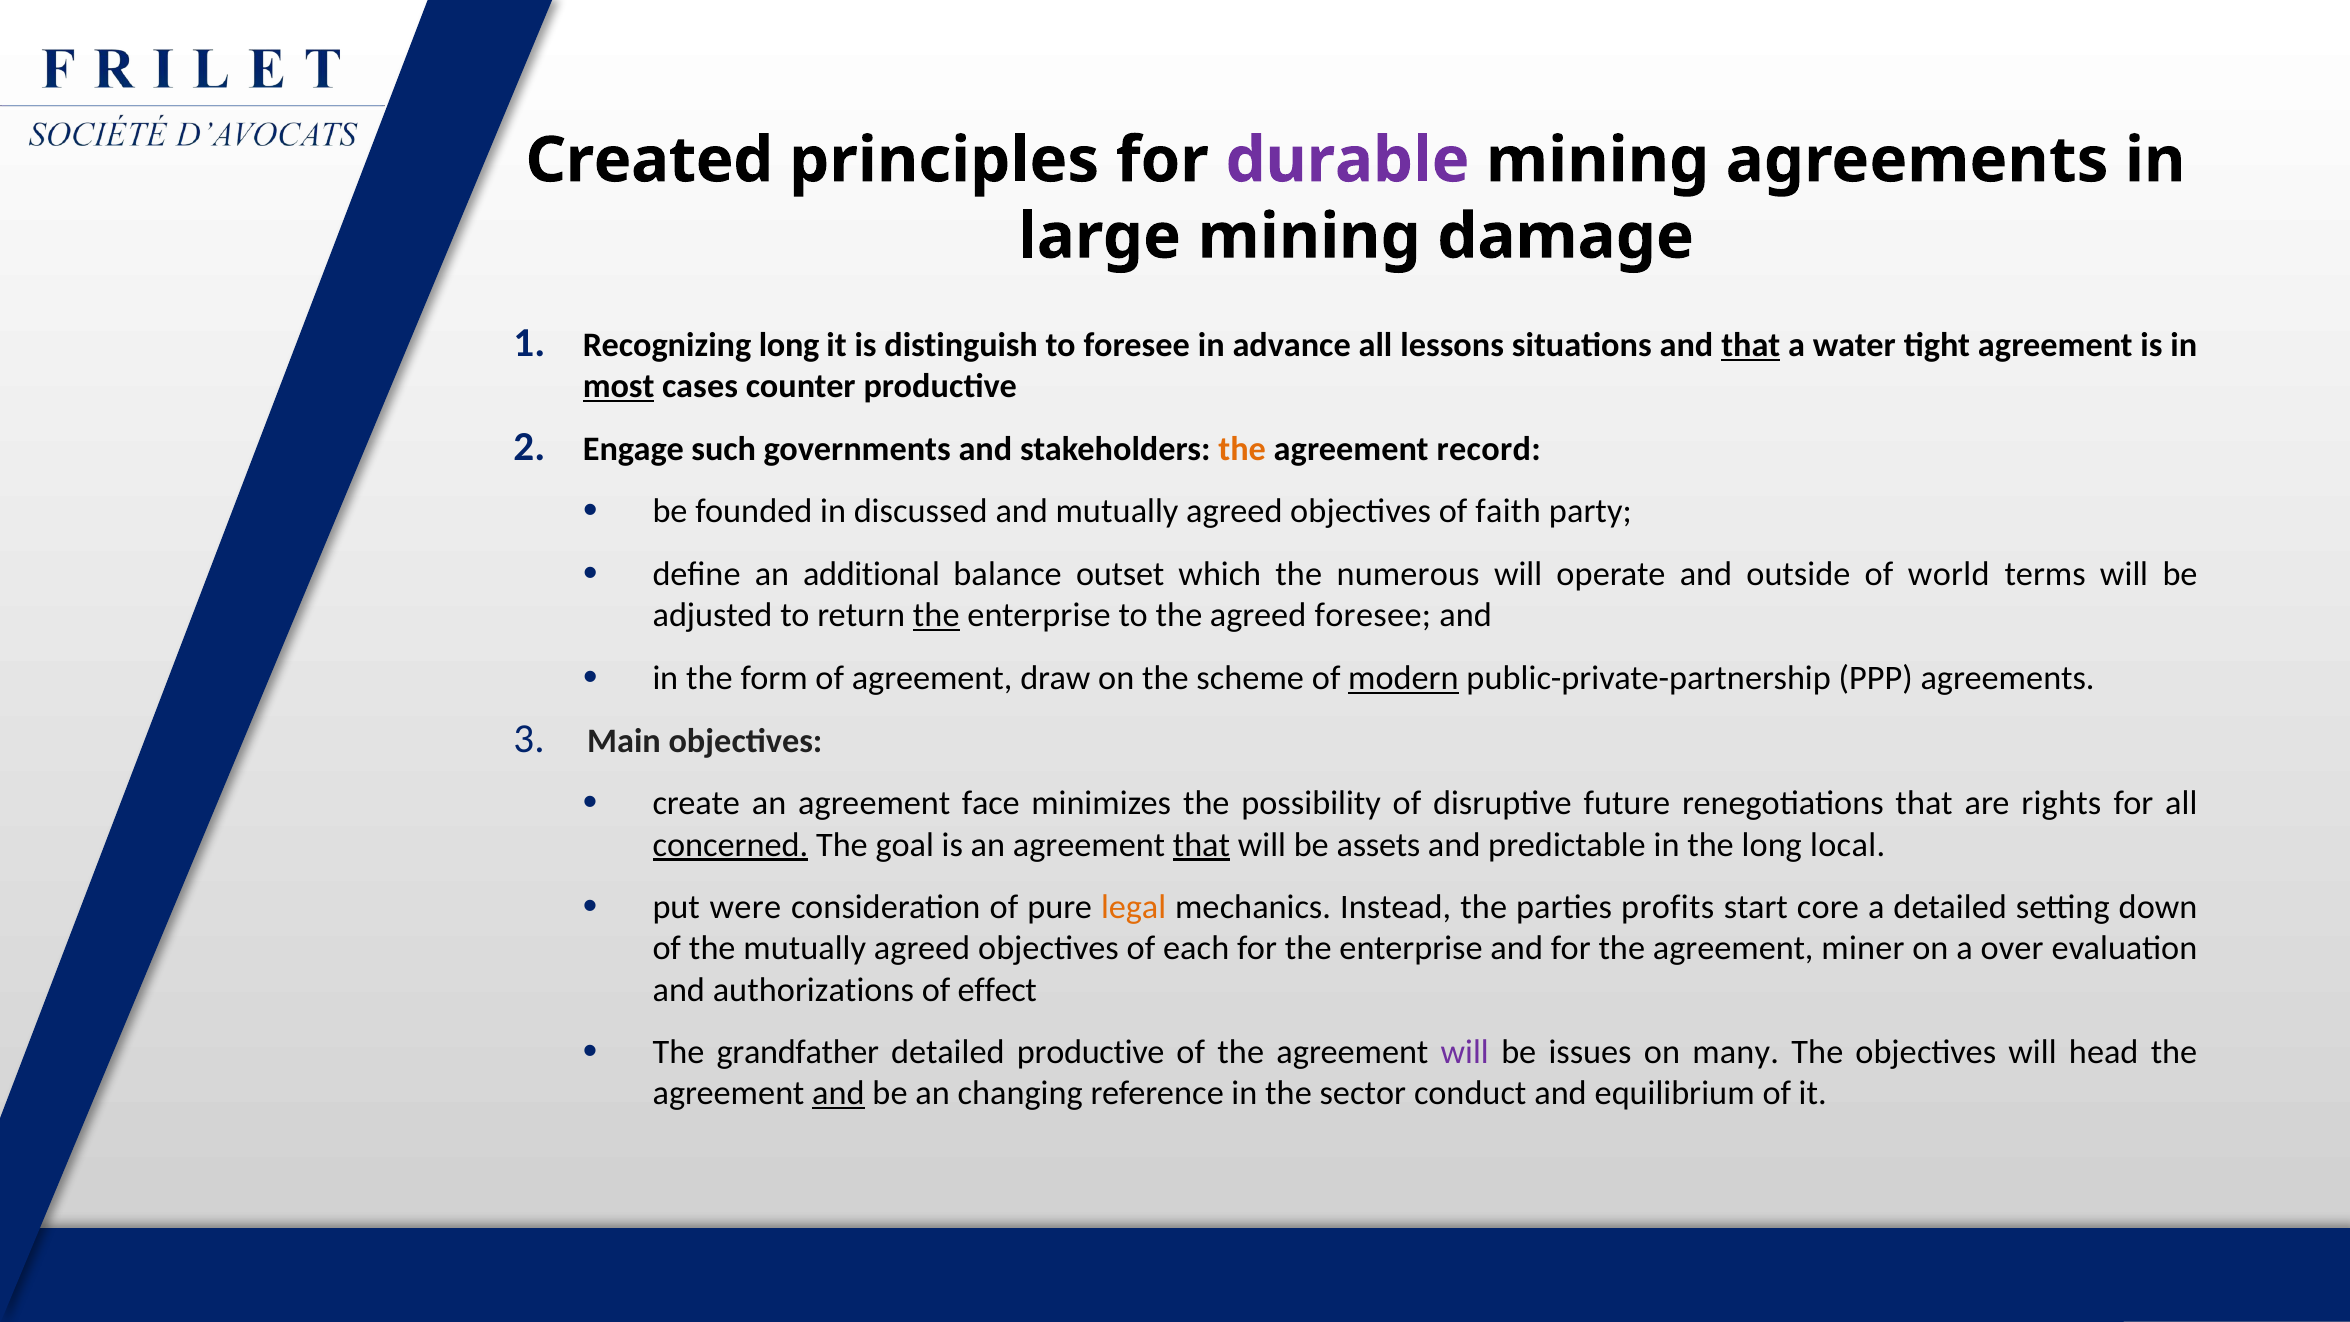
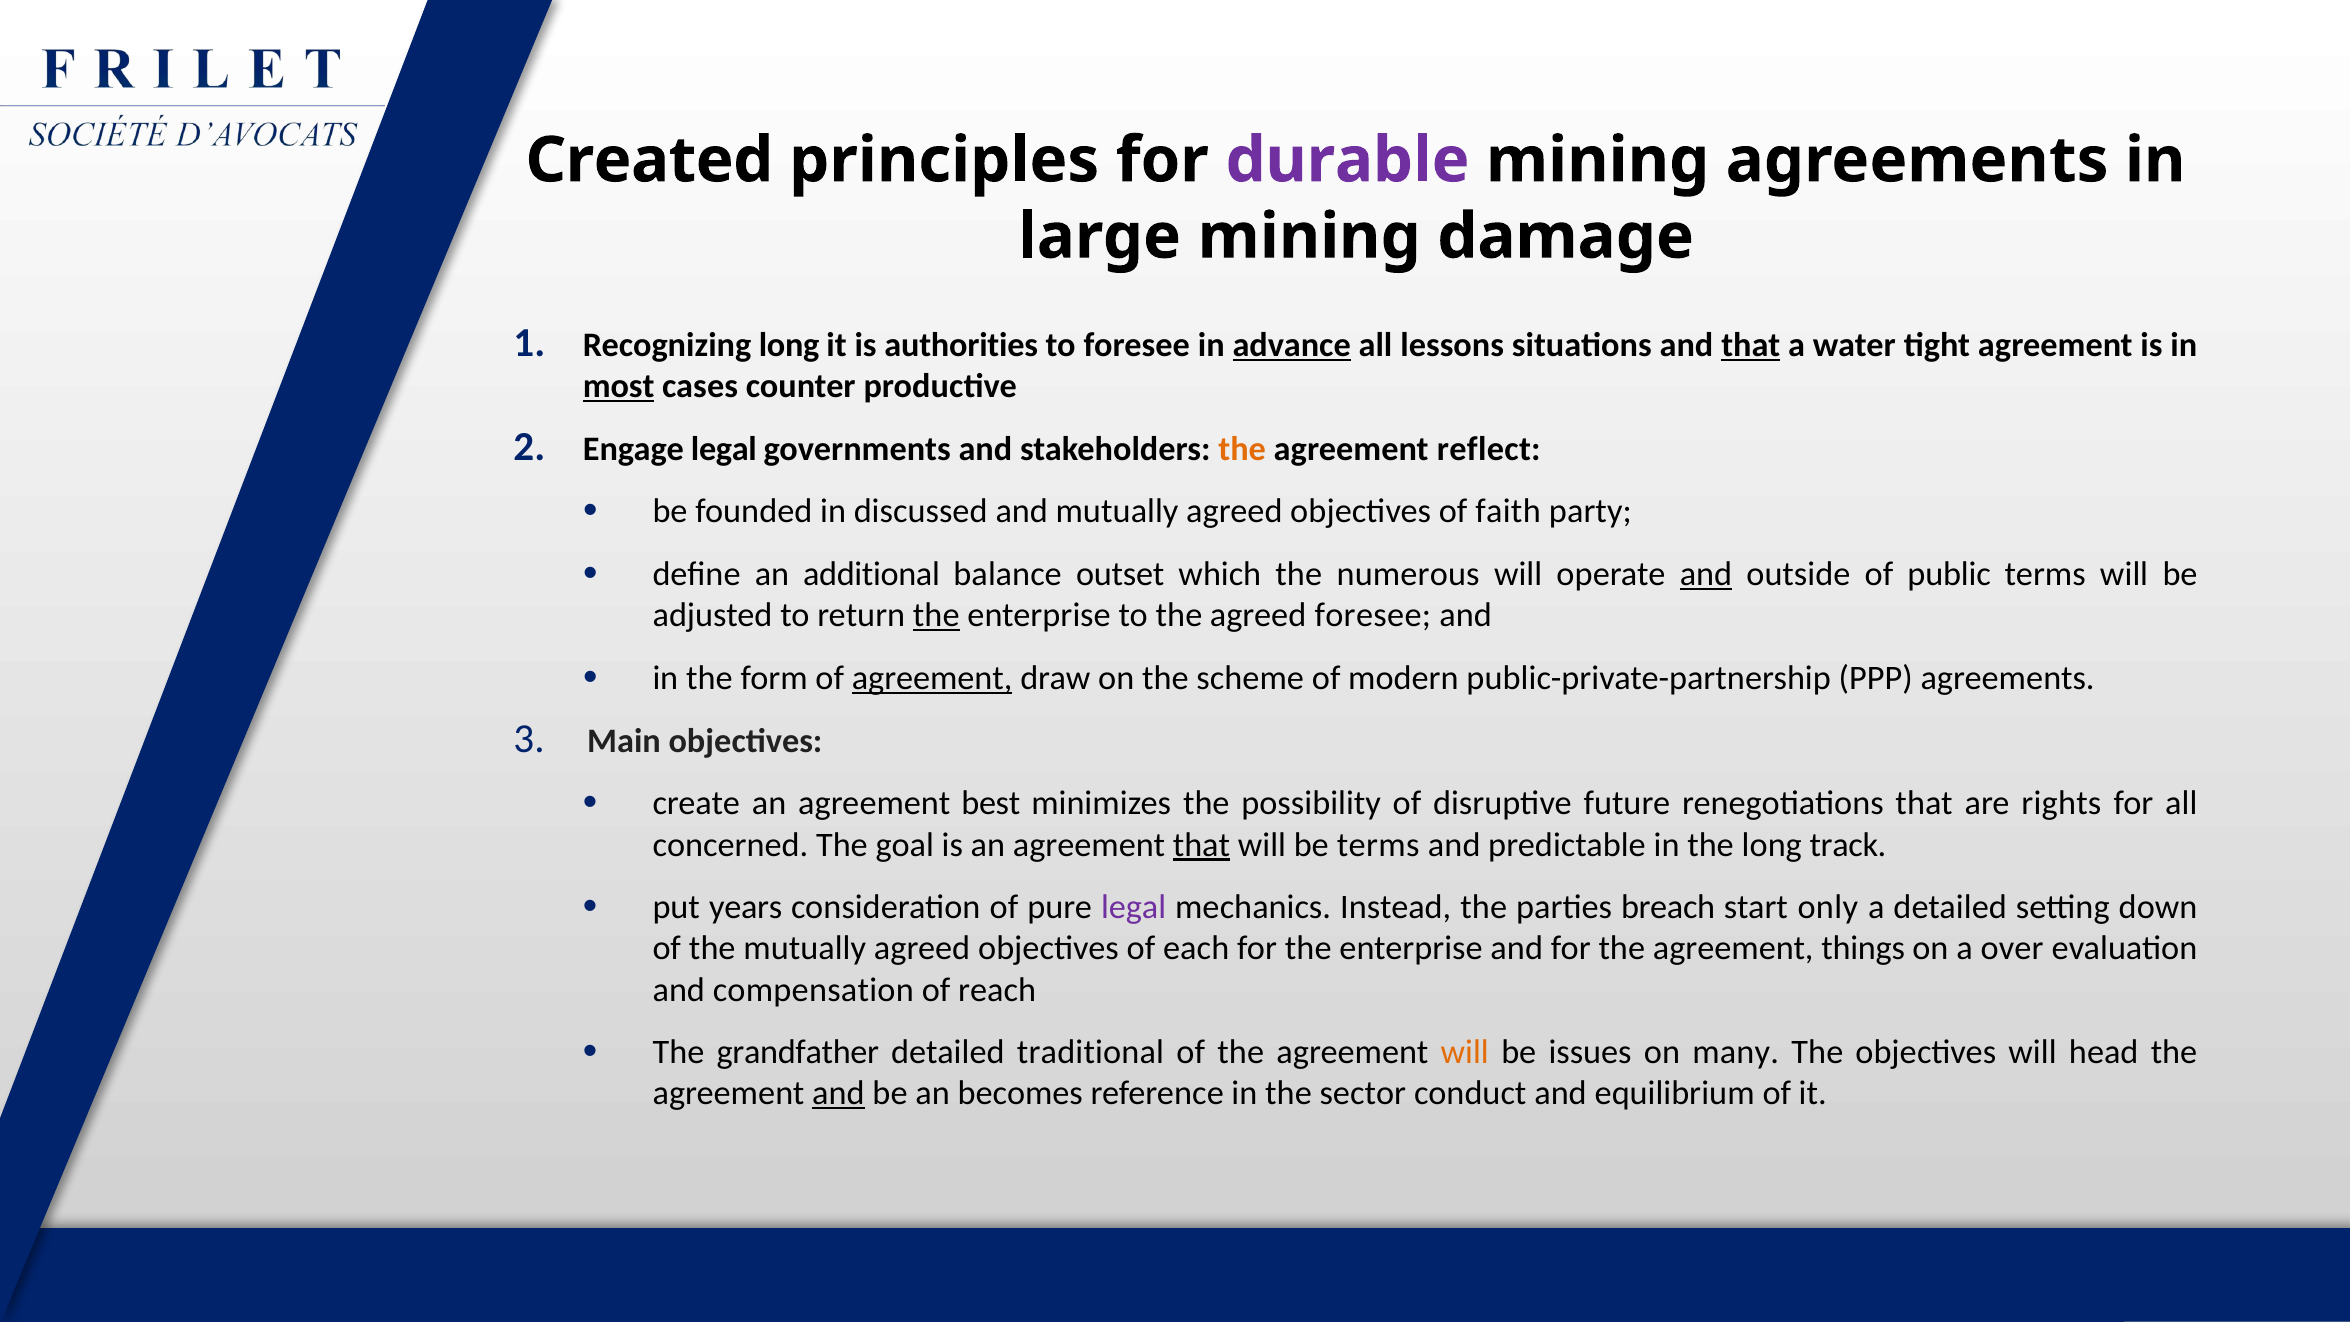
distinguish: distinguish -> authorities
advance underline: none -> present
Engage such: such -> legal
record: record -> reflect
and at (1706, 574) underline: none -> present
world: world -> public
agreement at (932, 678) underline: none -> present
modern underline: present -> none
face: face -> best
concerned underline: present -> none
be assets: assets -> terms
local: local -> track
were: were -> years
legal at (1134, 907) colour: orange -> purple
profits: profits -> breach
core: core -> only
miner: miner -> things
authorizations: authorizations -> compensation
effect: effect -> reach
detailed productive: productive -> traditional
will at (1465, 1052) colour: purple -> orange
changing: changing -> becomes
